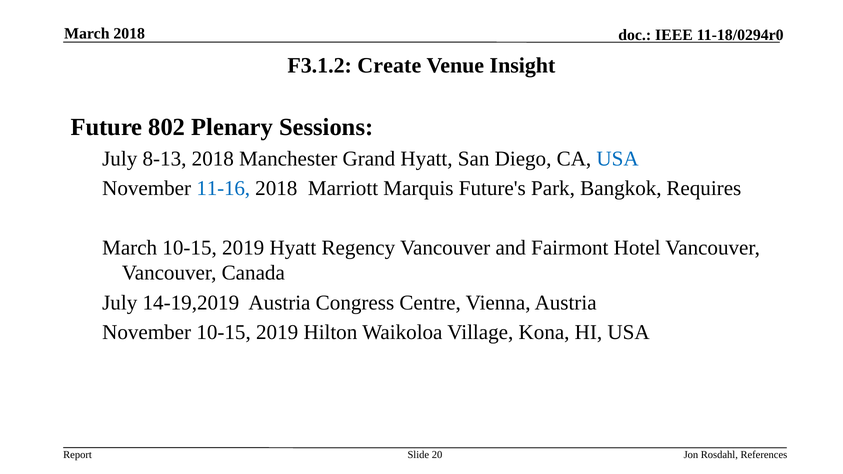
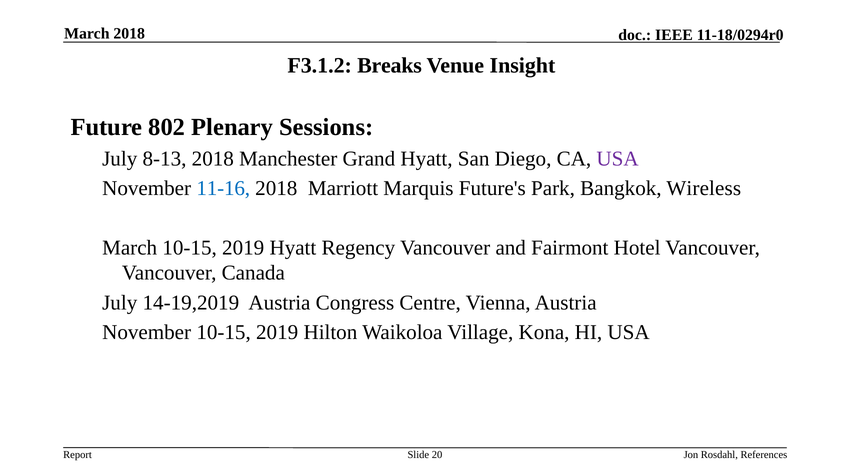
Create: Create -> Breaks
USA at (618, 159) colour: blue -> purple
Requires: Requires -> Wireless
